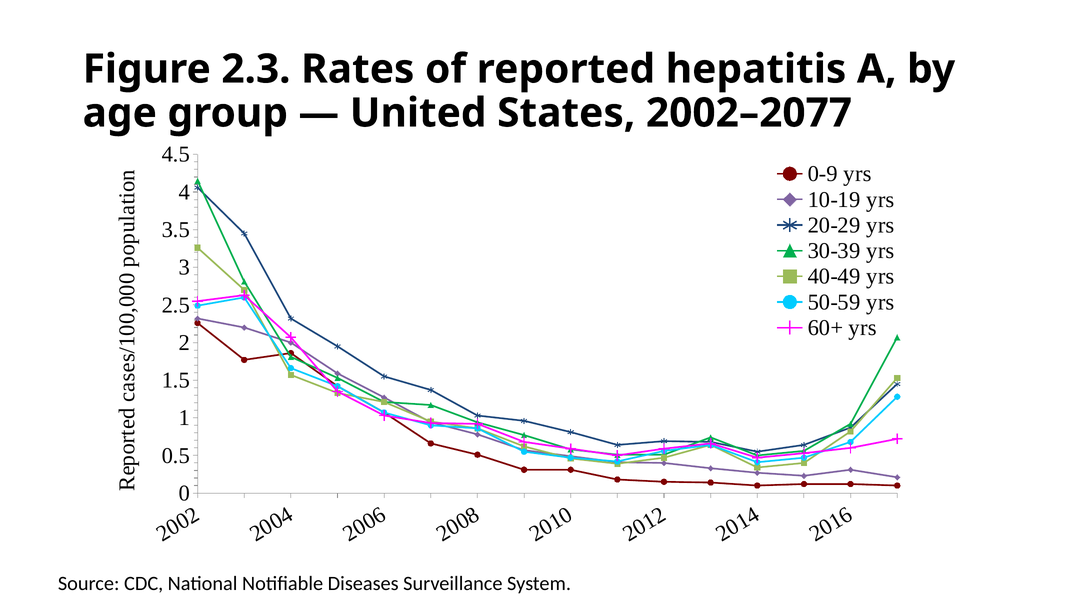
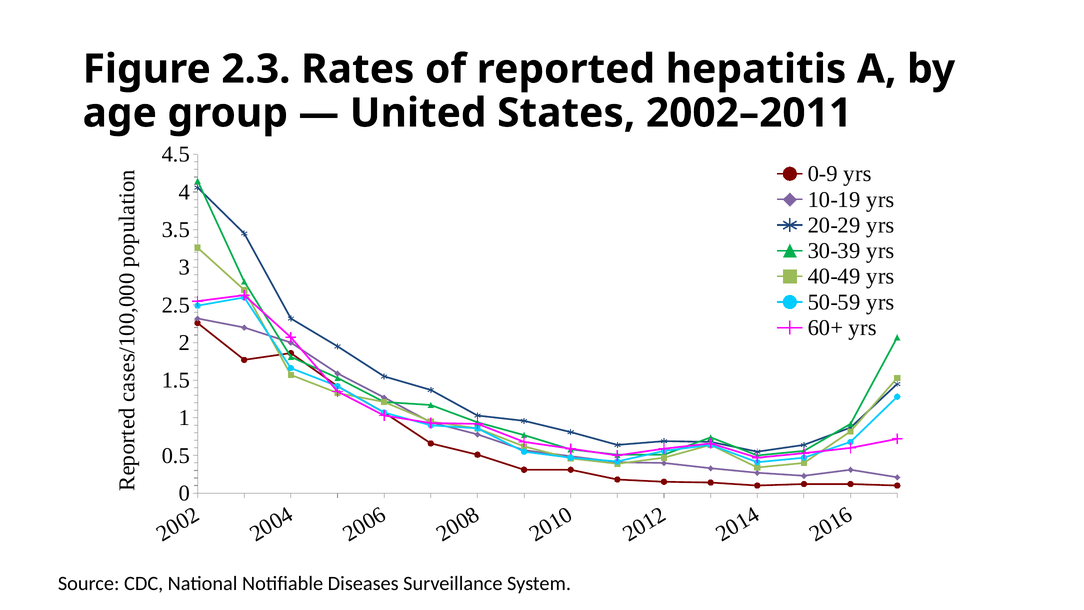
2002–2077: 2002–2077 -> 2002–2011
